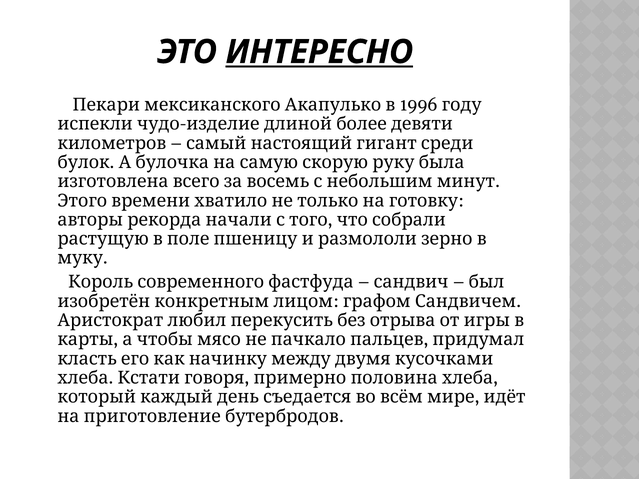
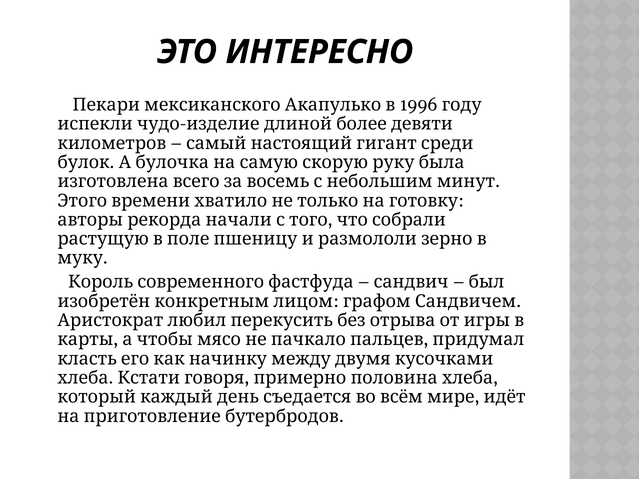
ИНТЕРЕСНО underline: present -> none
